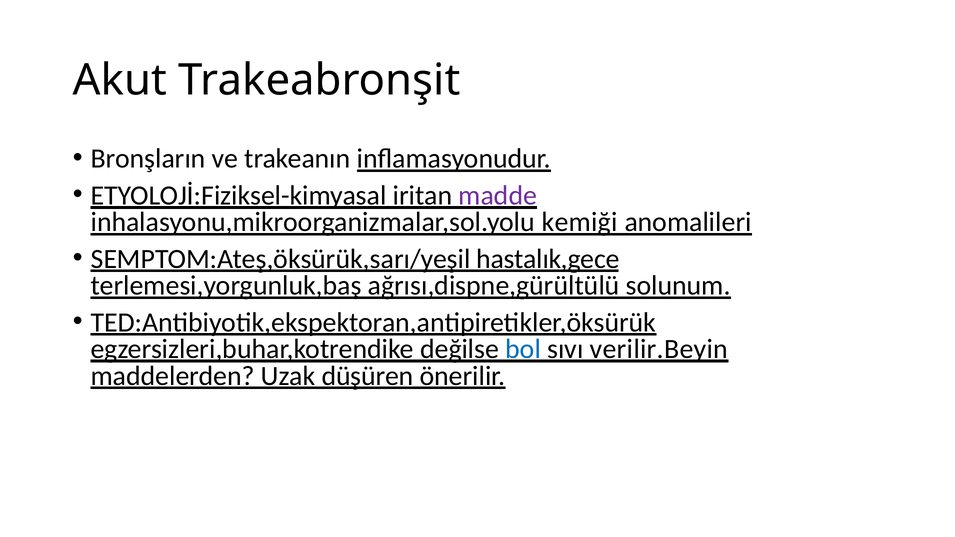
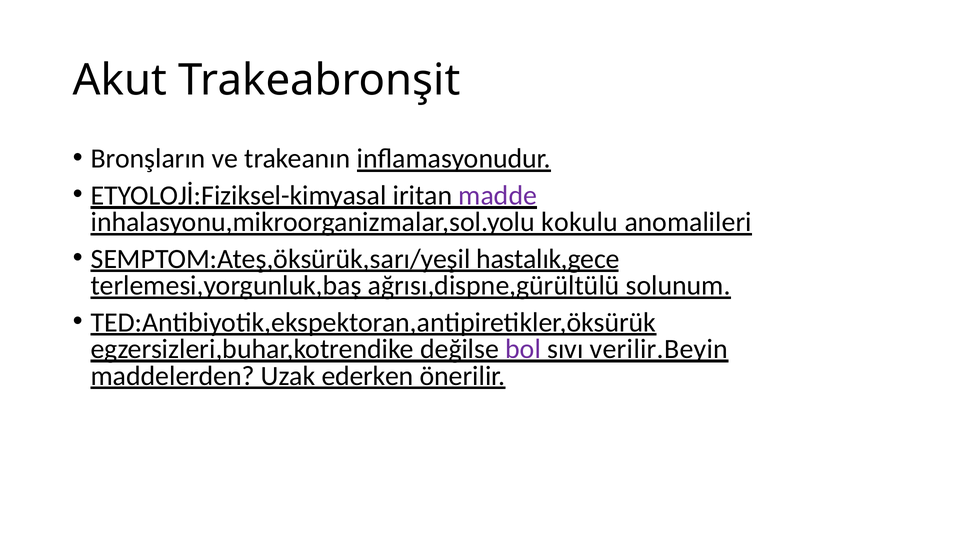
kemiği: kemiği -> kokulu
bol colour: blue -> purple
düşüren: düşüren -> ederken
